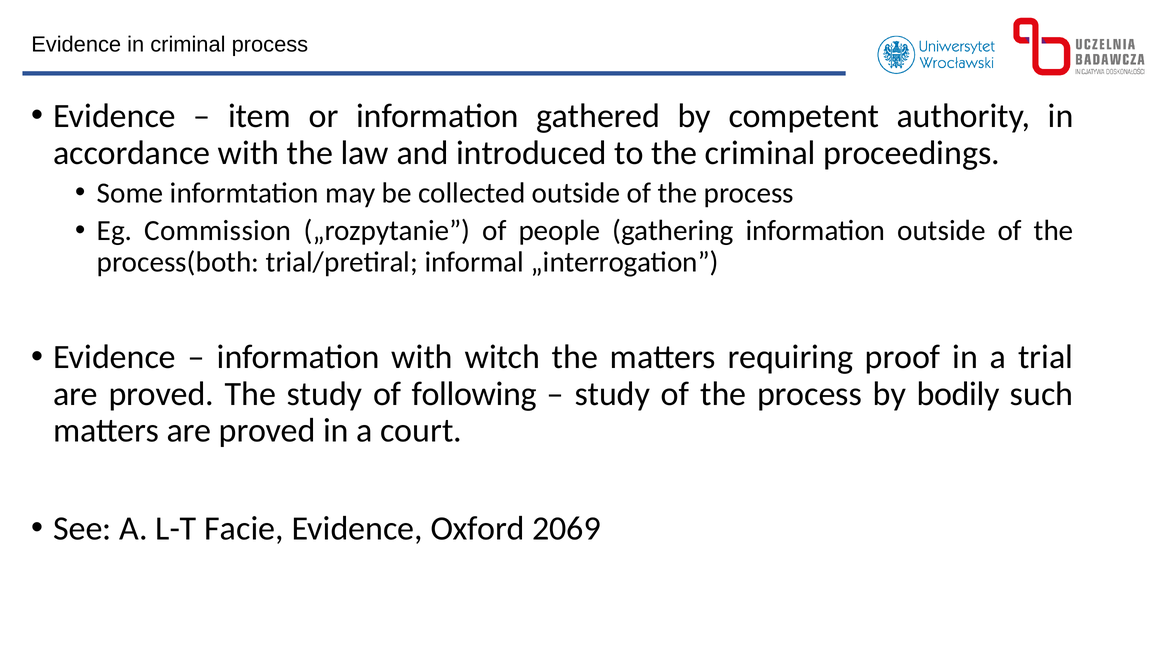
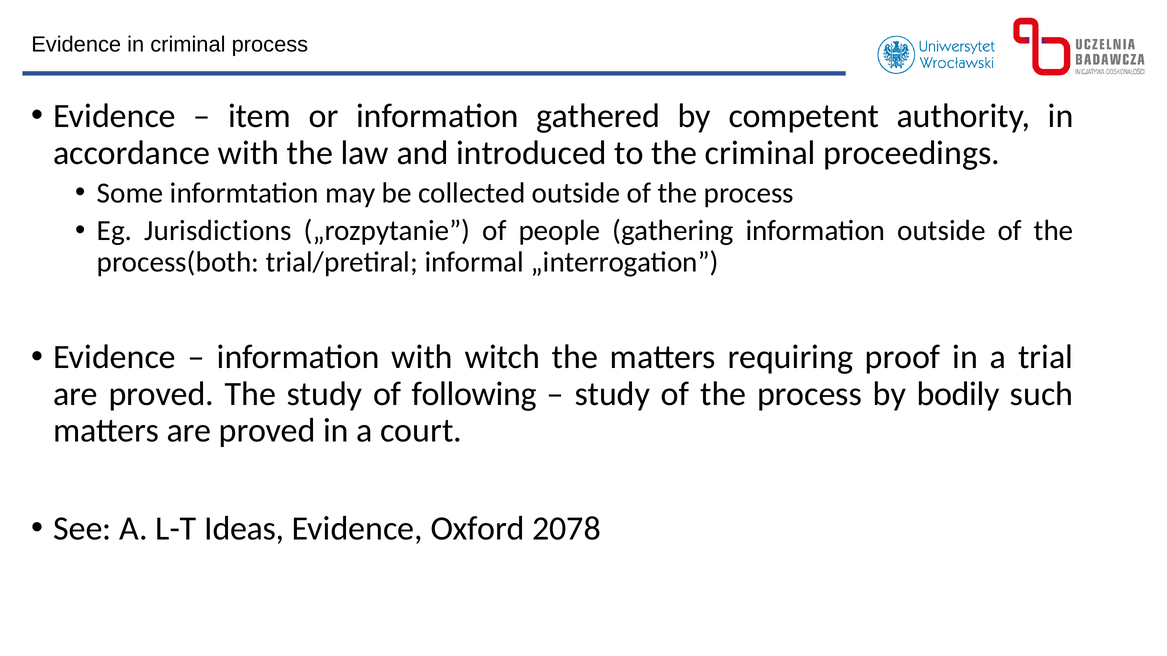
Commission: Commission -> Jurisdictions
Facie: Facie -> Ideas
2069: 2069 -> 2078
